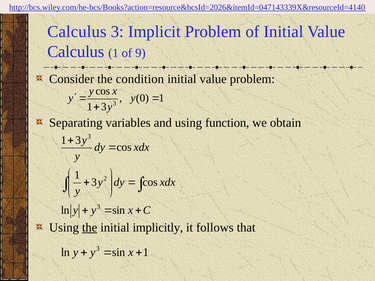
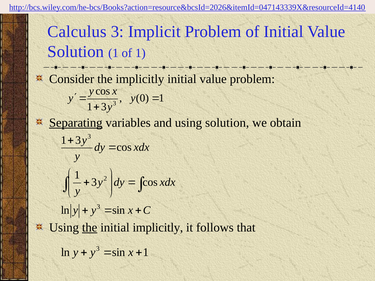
Calculus at (76, 52): Calculus -> Solution
of 9: 9 -> 1
the condition: condition -> implicitly
Separating underline: none -> present
using function: function -> solution
